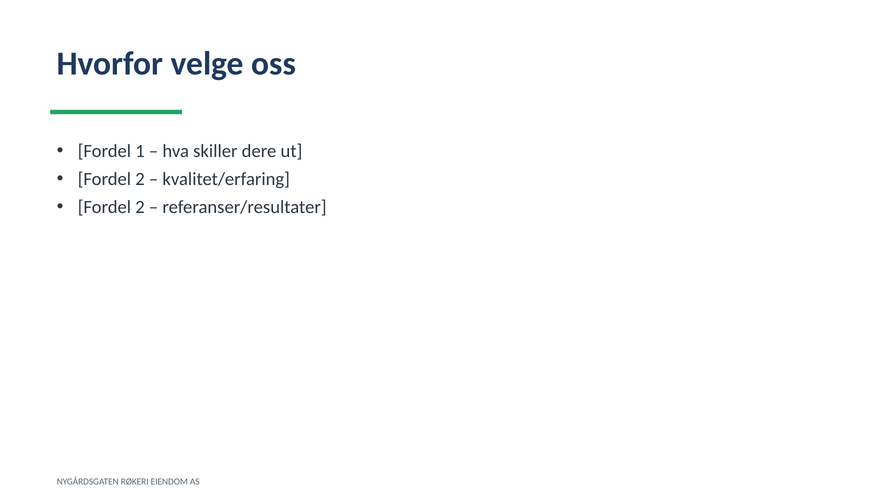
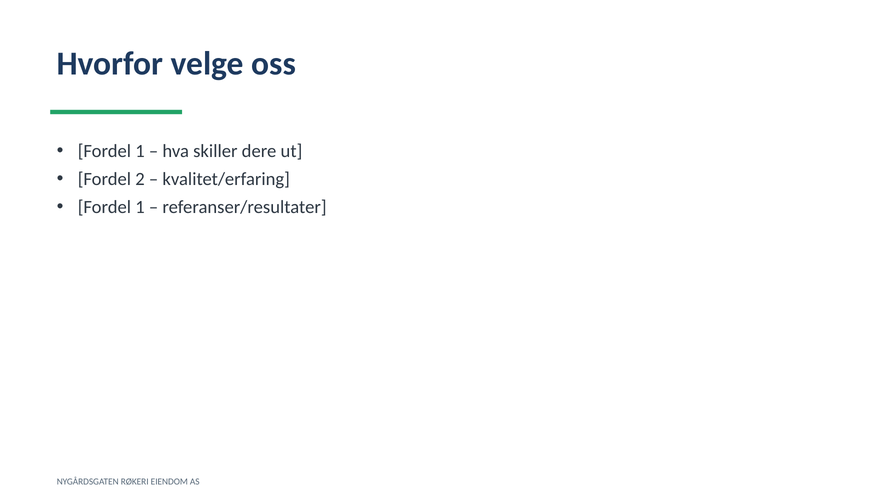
2 at (140, 207): 2 -> 1
